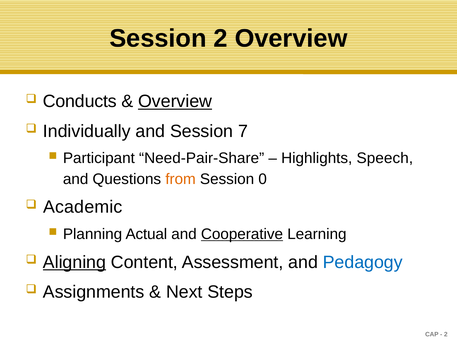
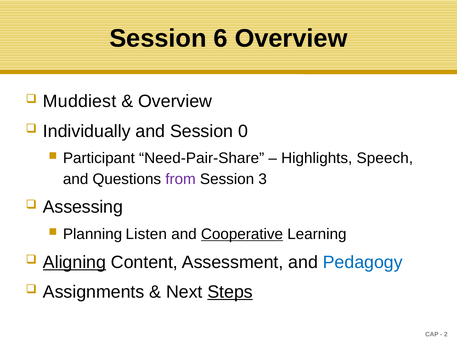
Session 2: 2 -> 6
Conducts: Conducts -> Muddiest
Overview at (175, 101) underline: present -> none
7: 7 -> 0
from colour: orange -> purple
0: 0 -> 3
Academic: Academic -> Assessing
Actual: Actual -> Listen
Steps underline: none -> present
